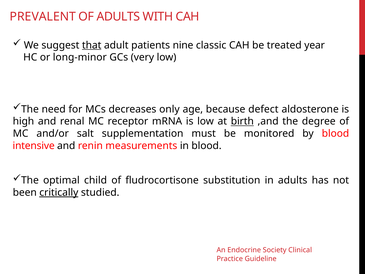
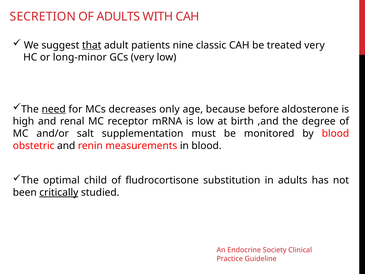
PREVALENT: PREVALENT -> SECRETION
treated year: year -> very
need underline: none -> present
defect: defect -> before
birth underline: present -> none
intensive: intensive -> obstetric
